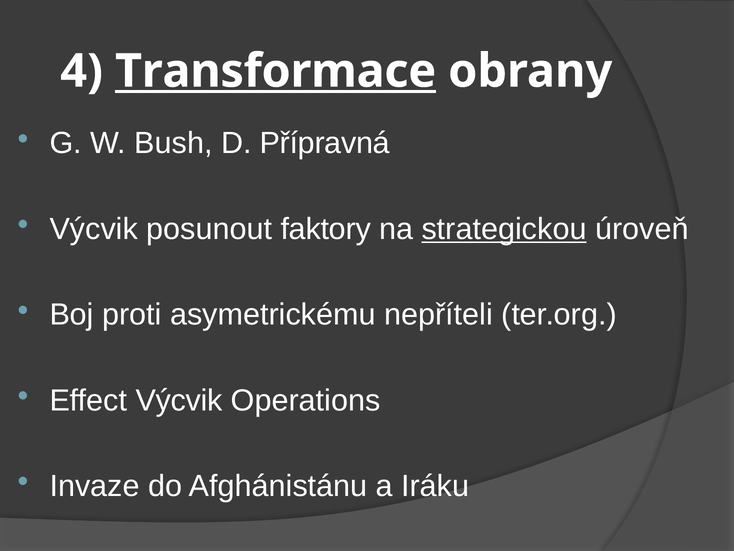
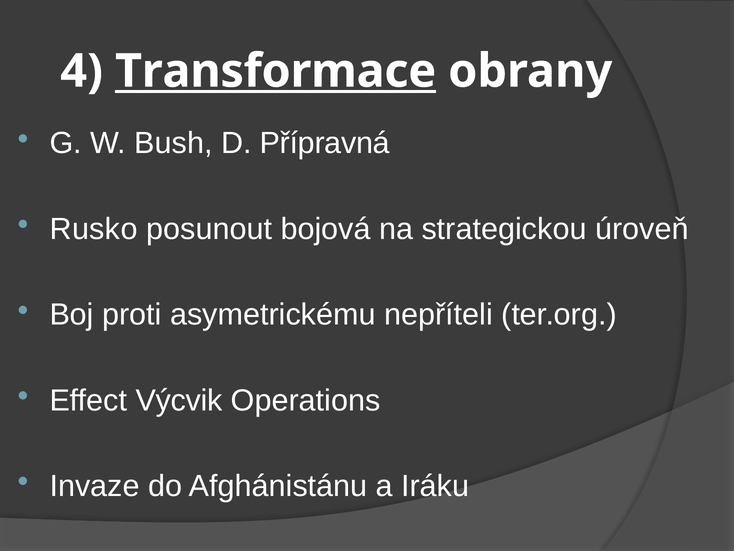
Výcvik at (94, 229): Výcvik -> Rusko
faktory: faktory -> bojová
strategickou underline: present -> none
